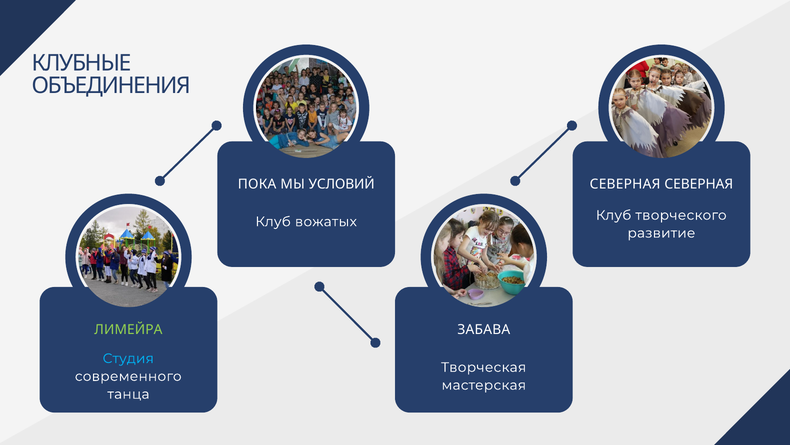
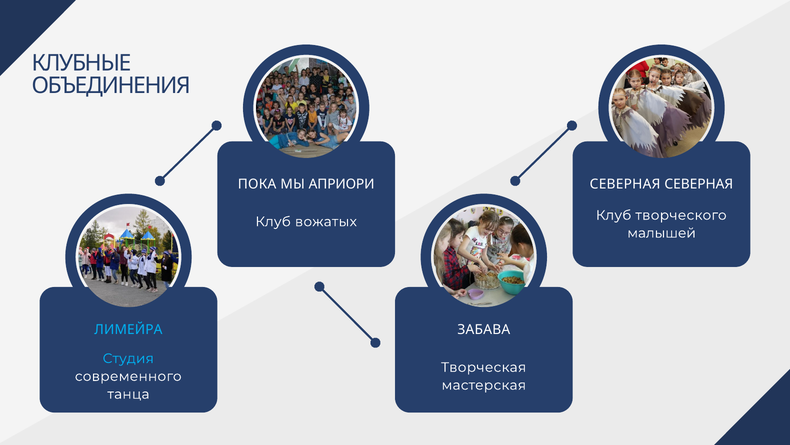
УСЛОВИЙ: УСЛОВИЙ -> АПРИОРИ
развитие: развитие -> малышей
ЛИМЕЙРА colour: light green -> light blue
